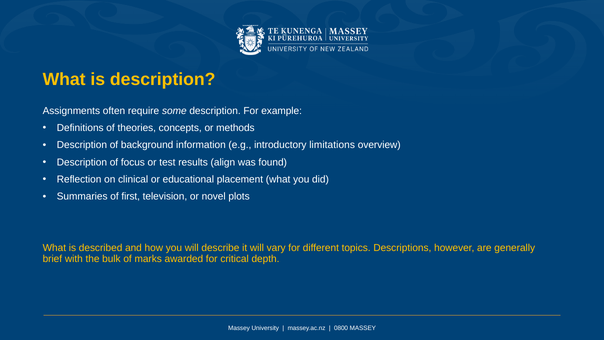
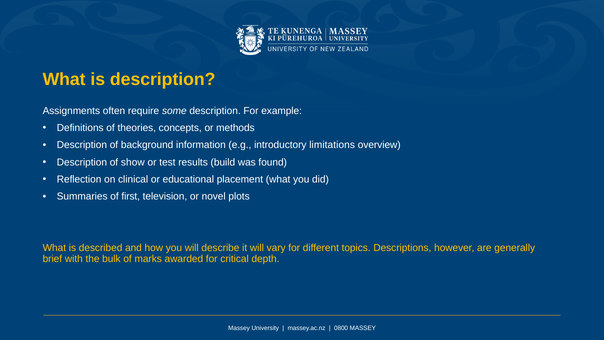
focus: focus -> show
align: align -> build
